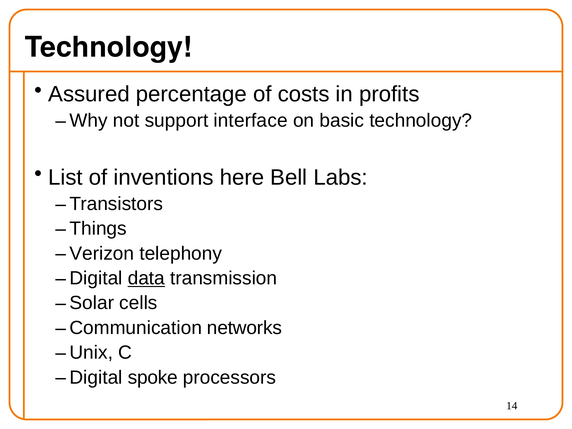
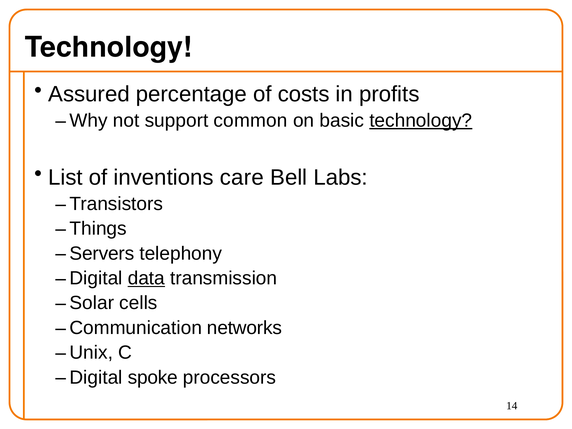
interface: interface -> common
technology at (421, 121) underline: none -> present
here: here -> care
Verizon: Verizon -> Servers
